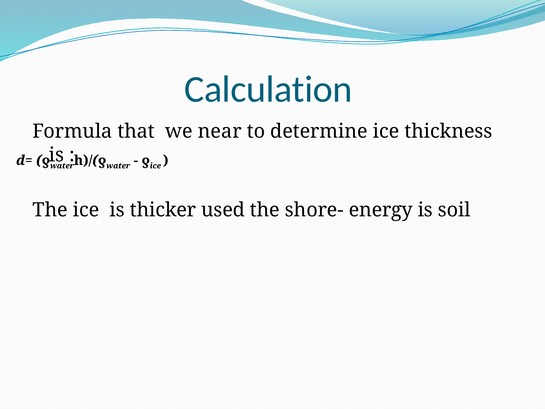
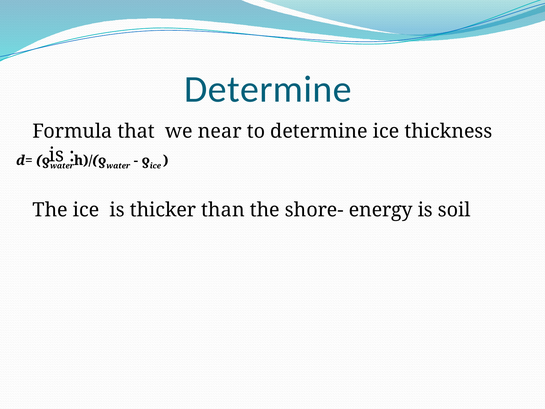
Calculation at (268, 89): Calculation -> Determine
used: used -> than
